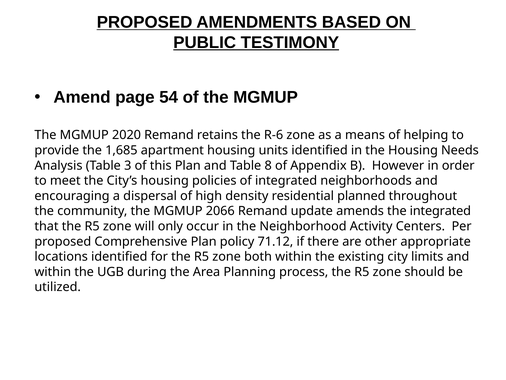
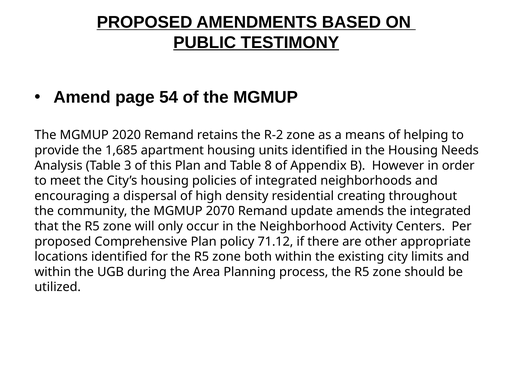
R-6: R-6 -> R-2
planned: planned -> creating
2066: 2066 -> 2070
